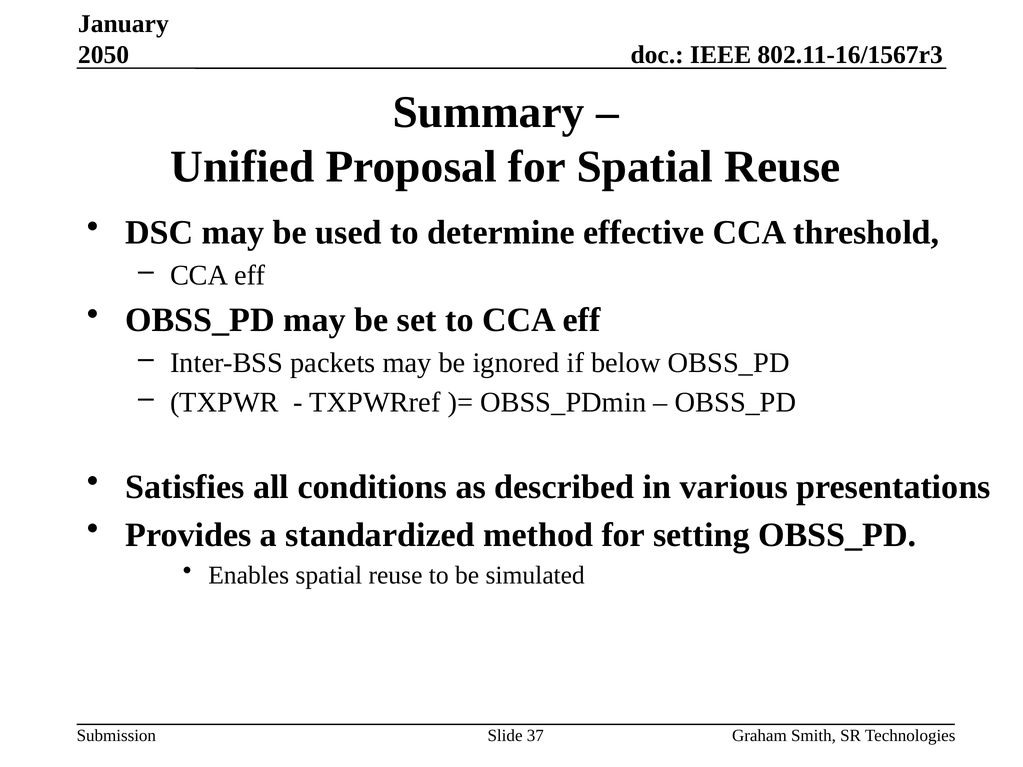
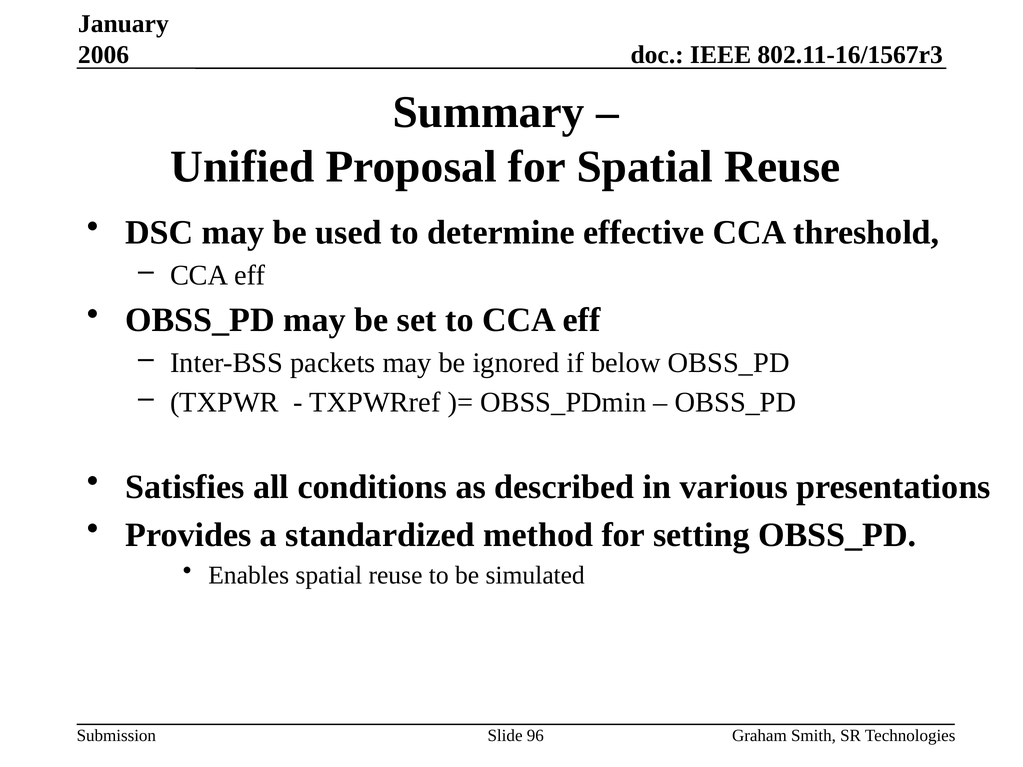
2050: 2050 -> 2006
37: 37 -> 96
